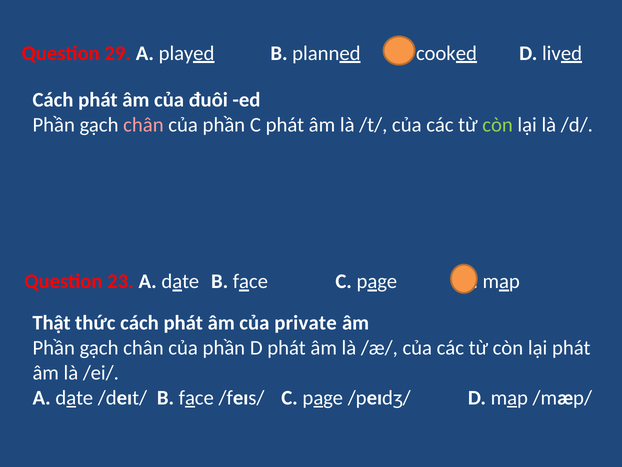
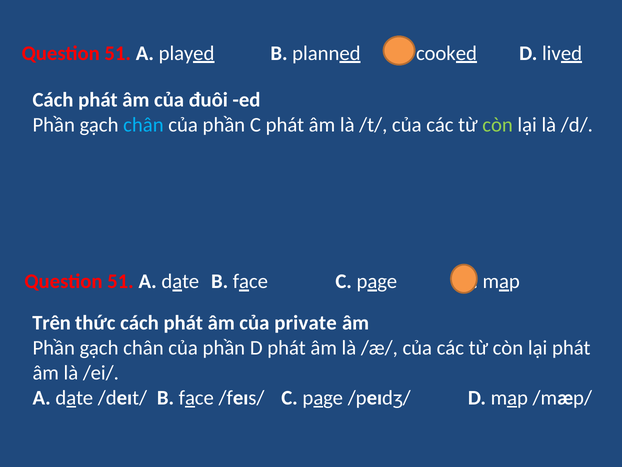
29 at (118, 53): 29 -> 51
chân at (143, 125) colour: pink -> light blue
23 at (120, 281): 23 -> 51
Thật: Thật -> Trên
